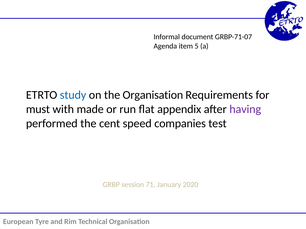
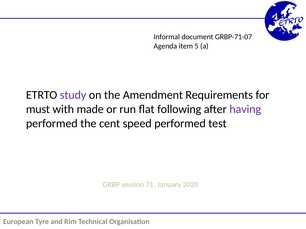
study colour: blue -> purple
the Organisation: Organisation -> Amendment
appendix: appendix -> following
speed companies: companies -> performed
